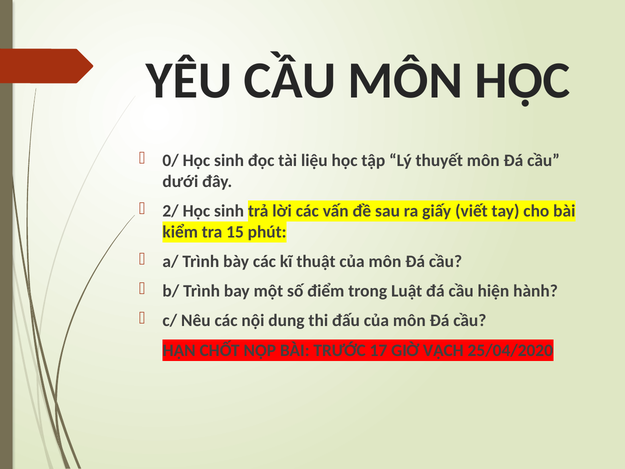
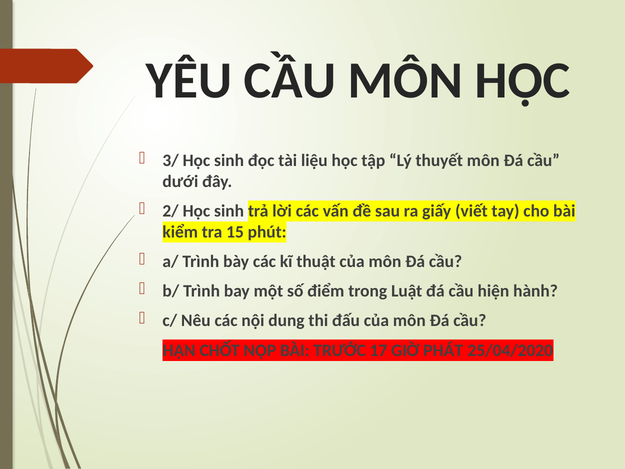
0/: 0/ -> 3/
VẠCH: VẠCH -> PHÁT
